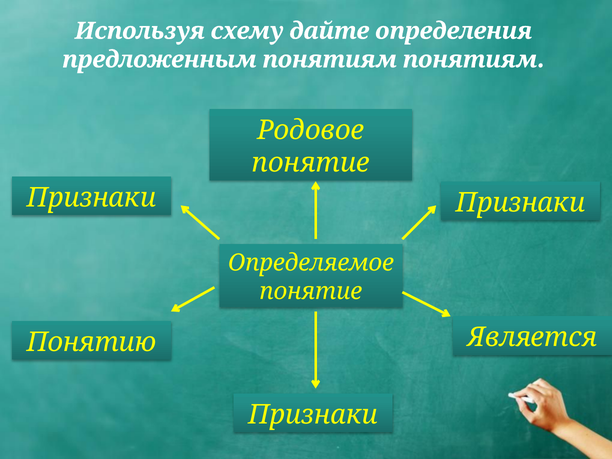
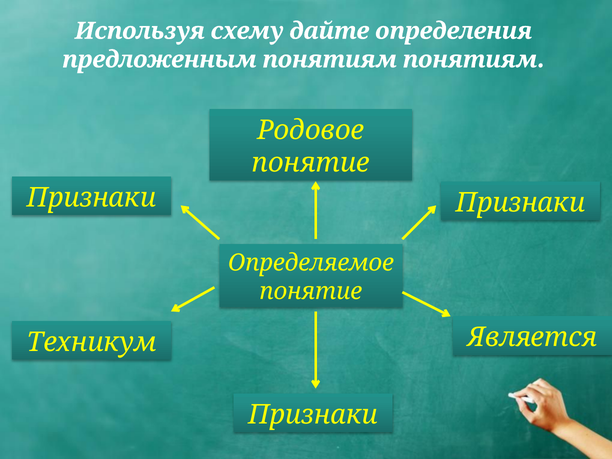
Понятию: Понятию -> Техникум
